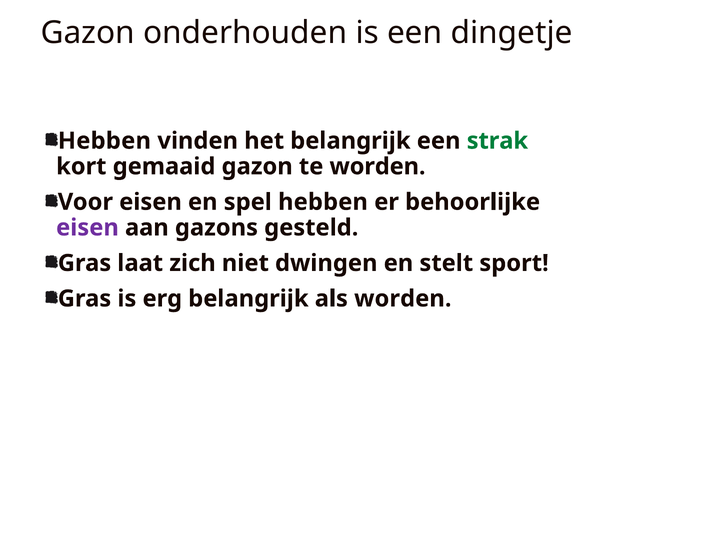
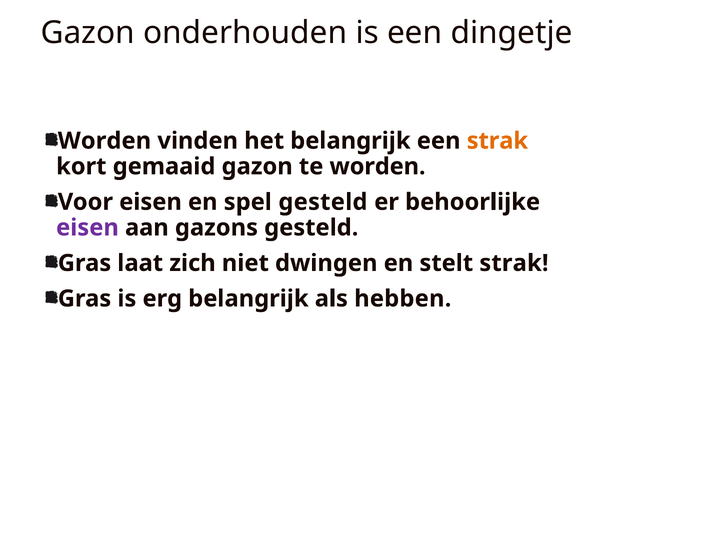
Hebben at (104, 141): Hebben -> Worden
strak at (497, 141) colour: green -> orange
spel hebben: hebben -> gesteld
stelt sport: sport -> strak
als worden: worden -> hebben
